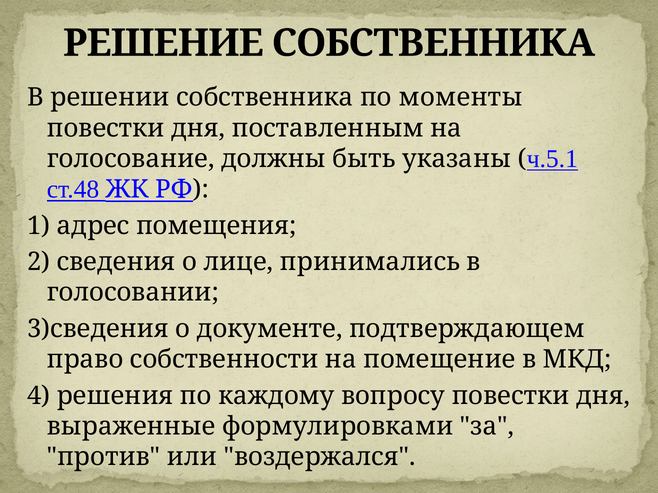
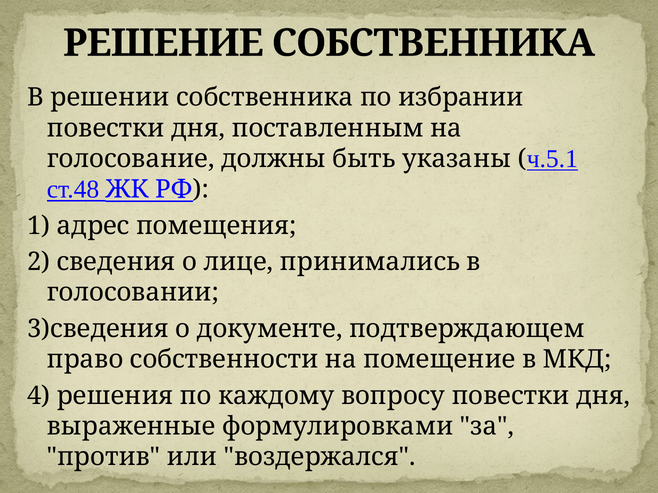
моменты: моменты -> избрании
